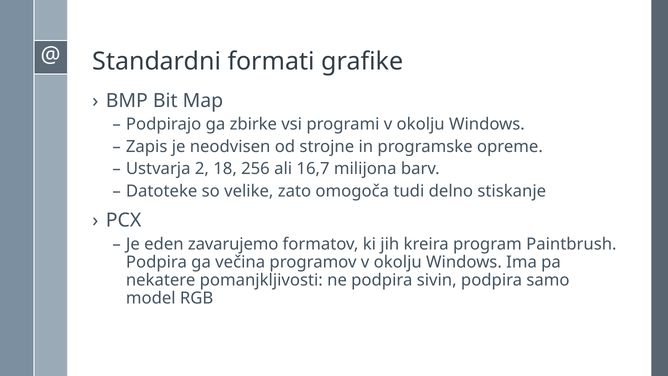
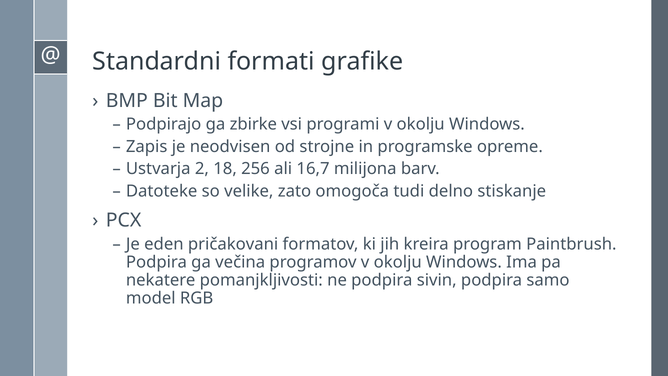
zavarujemo: zavarujemo -> pričakovani
